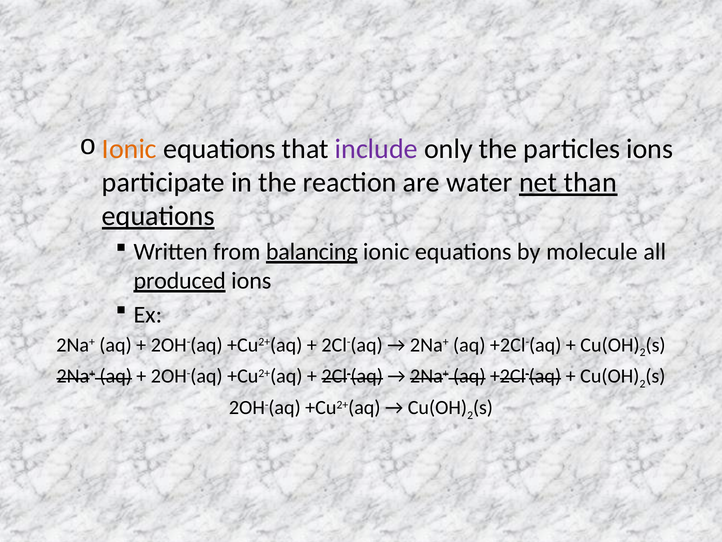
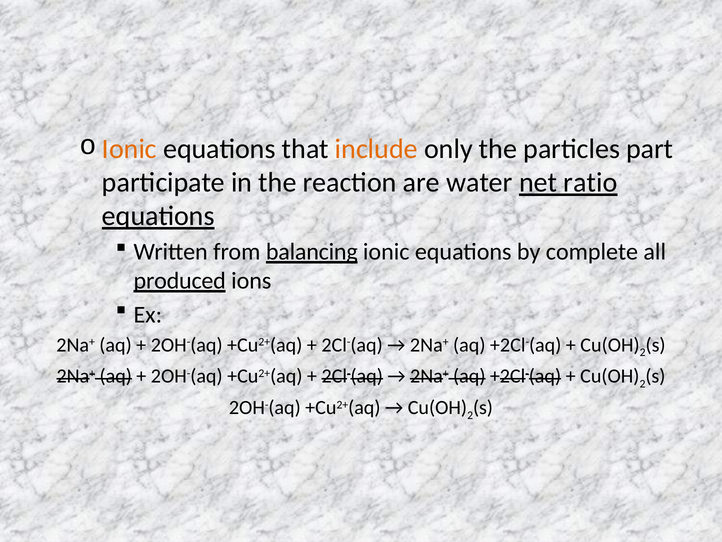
include colour: purple -> orange
particles ions: ions -> part
than: than -> ratio
molecule: molecule -> complete
